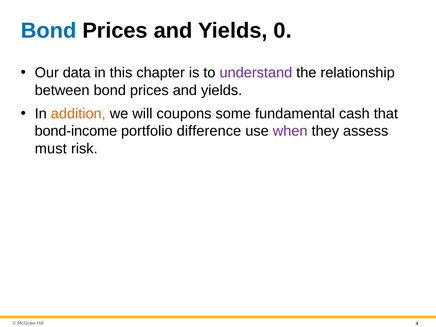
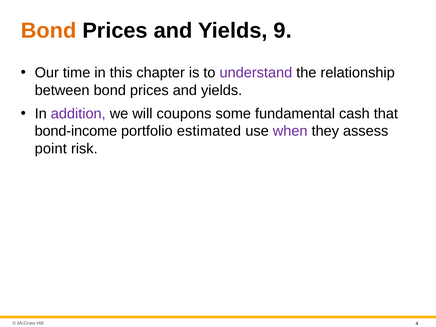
Bond at (49, 31) colour: blue -> orange
0: 0 -> 9
data: data -> time
addition colour: orange -> purple
difference: difference -> estimated
must: must -> point
